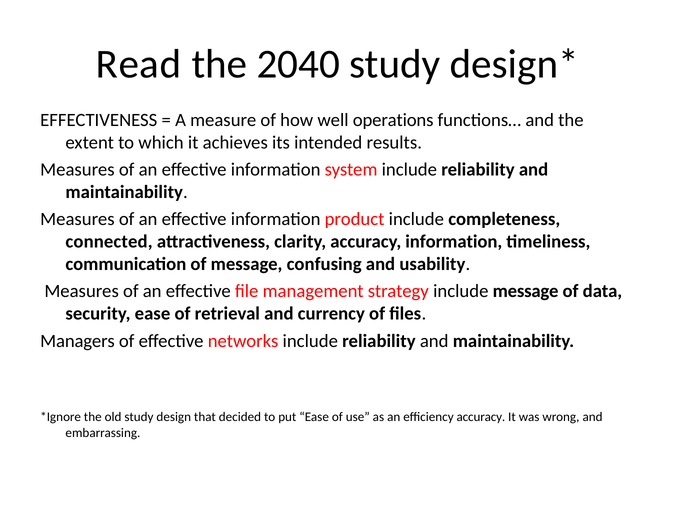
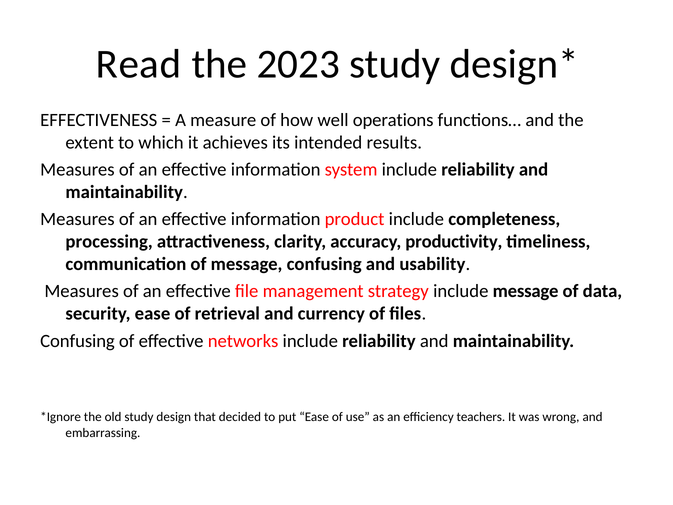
2040: 2040 -> 2023
connected: connected -> processing
accuracy information: information -> productivity
Managers at (78, 341): Managers -> Confusing
efficiency accuracy: accuracy -> teachers
